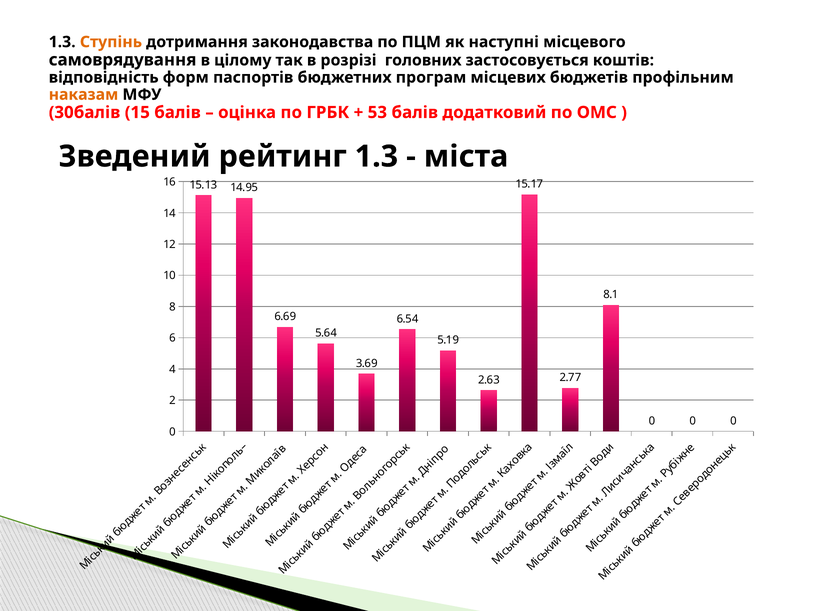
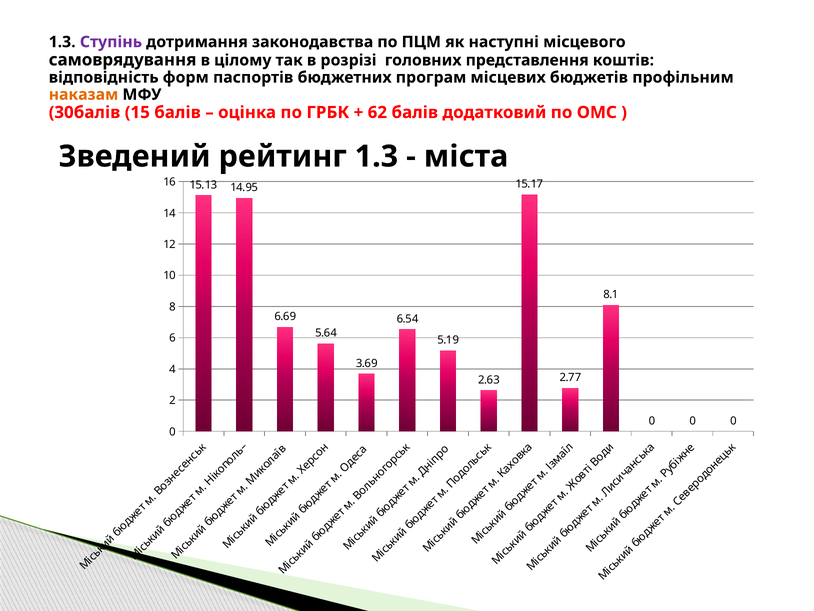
Ступінь colour: orange -> purple
застосовується: застосовується -> представлення
53: 53 -> 62
